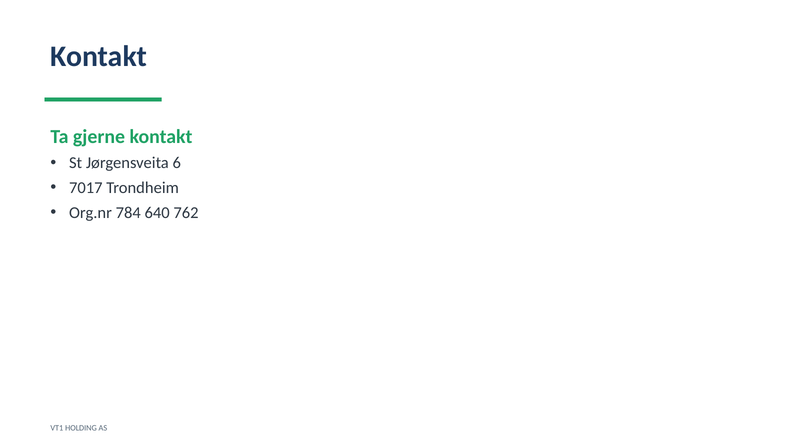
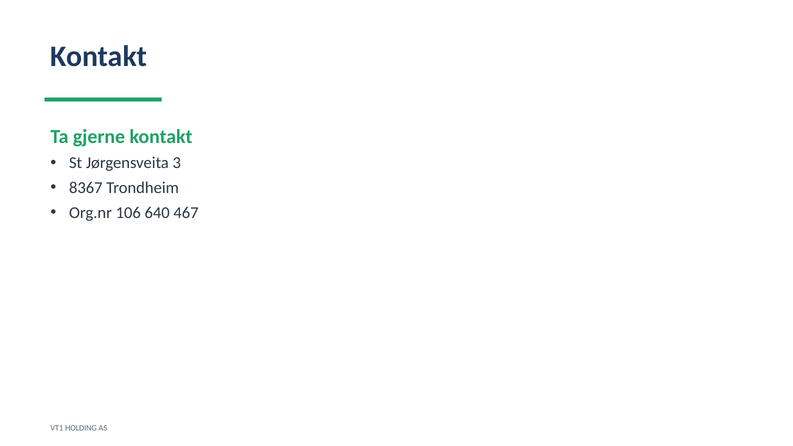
6: 6 -> 3
7017: 7017 -> 8367
784: 784 -> 106
762: 762 -> 467
